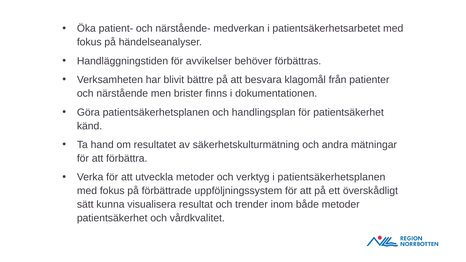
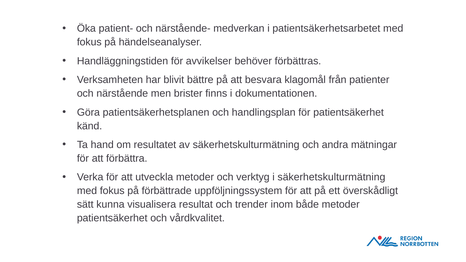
i patientsäkerhetsplanen: patientsäkerhetsplanen -> säkerhetskulturmätning
